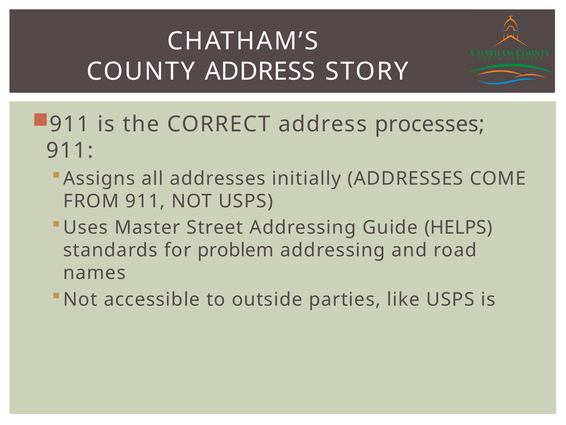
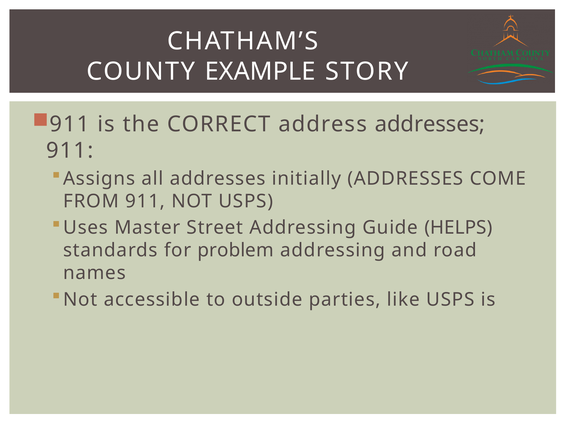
COUNTY ADDRESS: ADDRESS -> EXAMPLE
address processes: processes -> addresses
